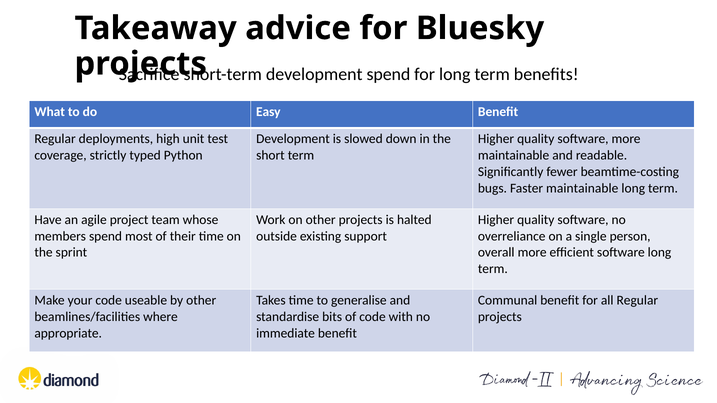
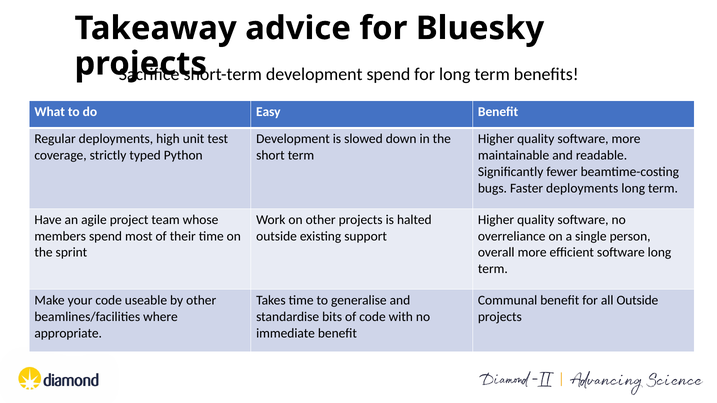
Faster maintainable: maintainable -> deployments
all Regular: Regular -> Outside
